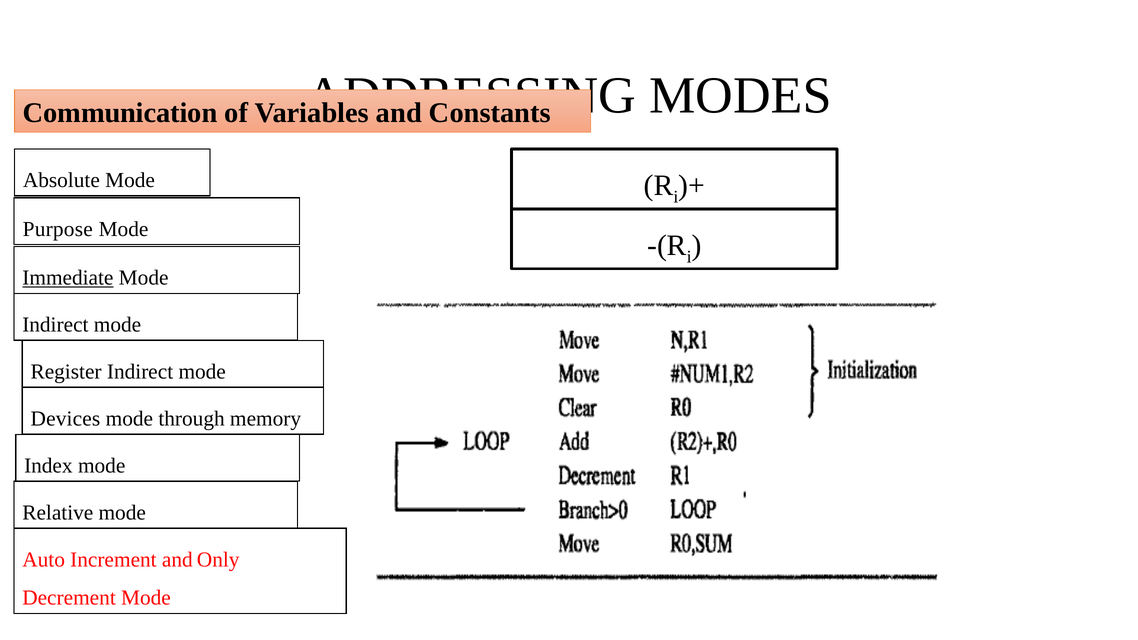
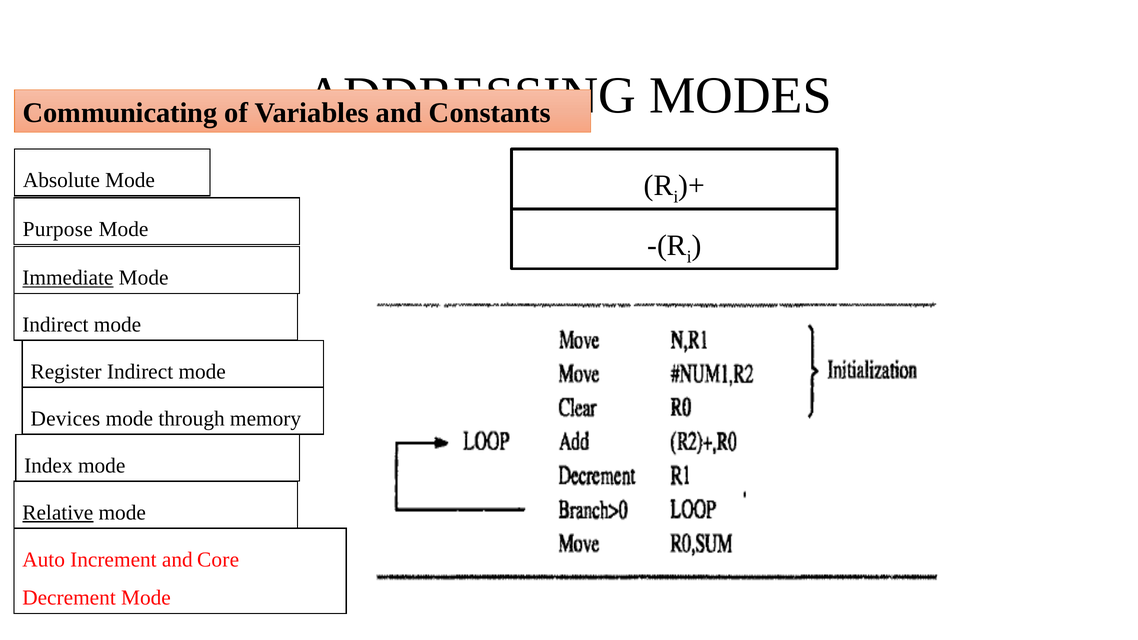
Communication: Communication -> Communicating
Relative underline: none -> present
Only: Only -> Core
